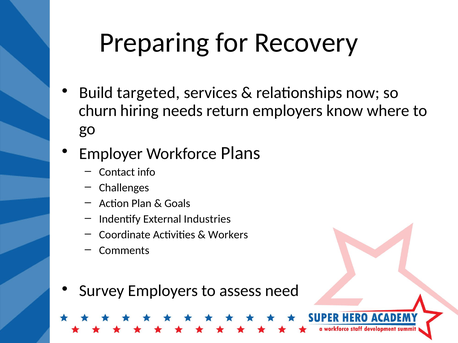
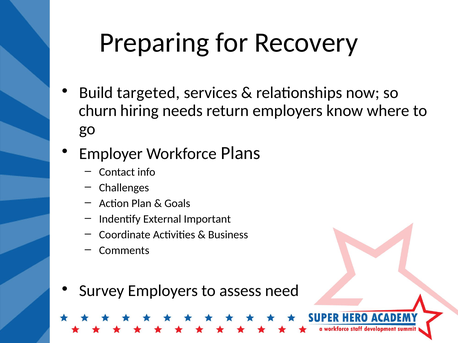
Industries: Industries -> Important
Workers: Workers -> Business
